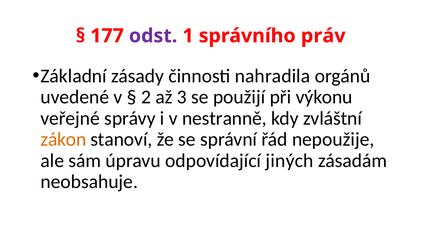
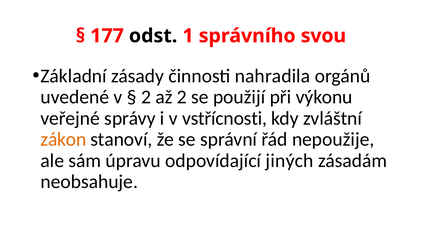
odst colour: purple -> black
práv: práv -> svou
až 3: 3 -> 2
nestranně: nestranně -> vstřícnosti
